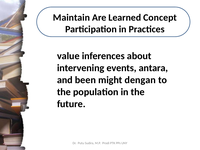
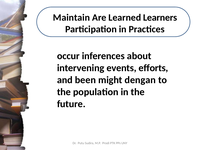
Concept: Concept -> Learners
value: value -> occur
antara: antara -> efforts
